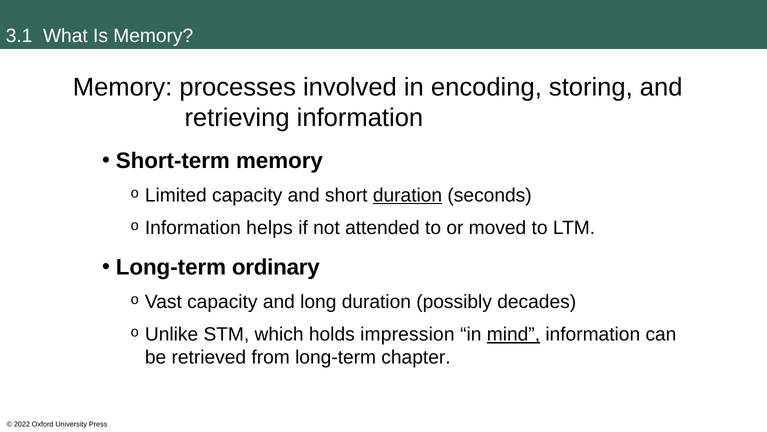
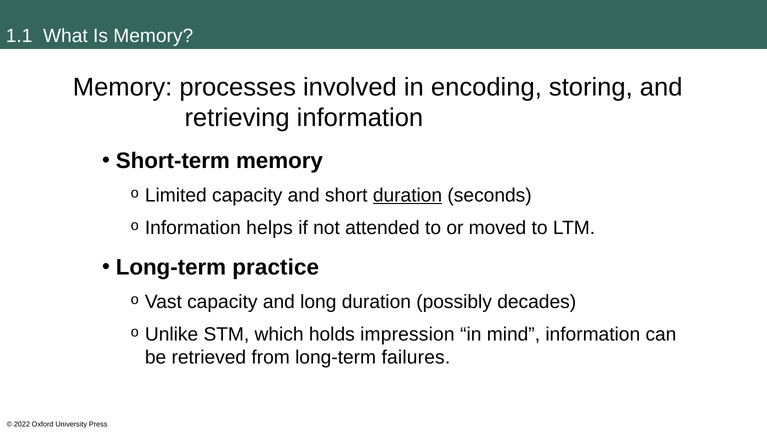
3.1: 3.1 -> 1.1
ordinary: ordinary -> practice
mind underline: present -> none
chapter: chapter -> failures
